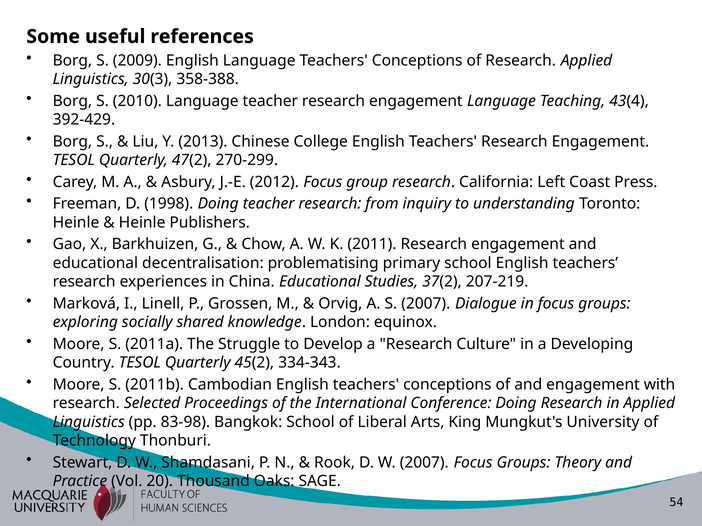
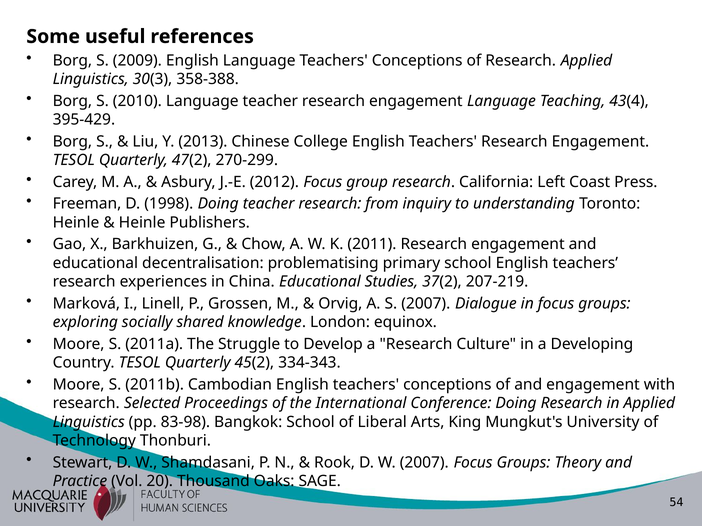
392-429: 392-429 -> 395-429
